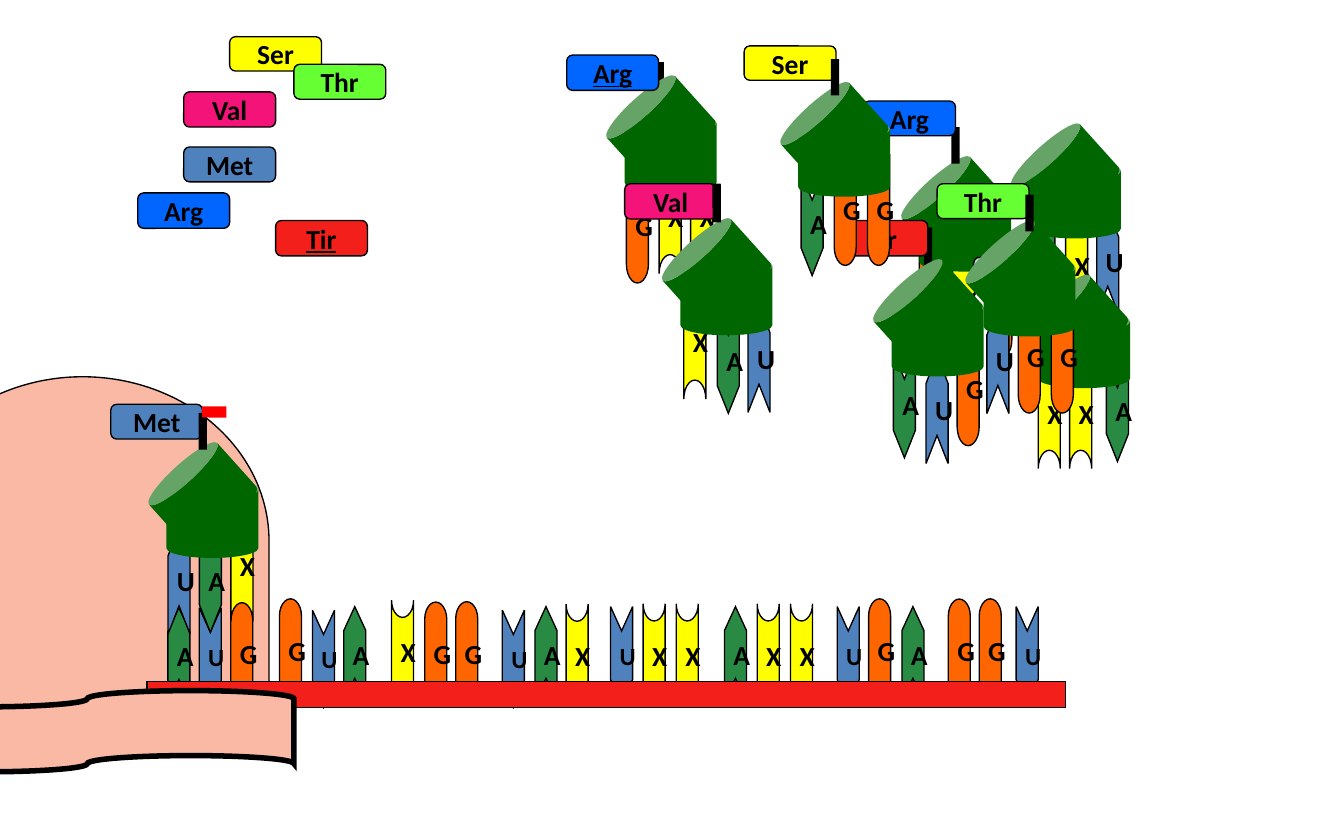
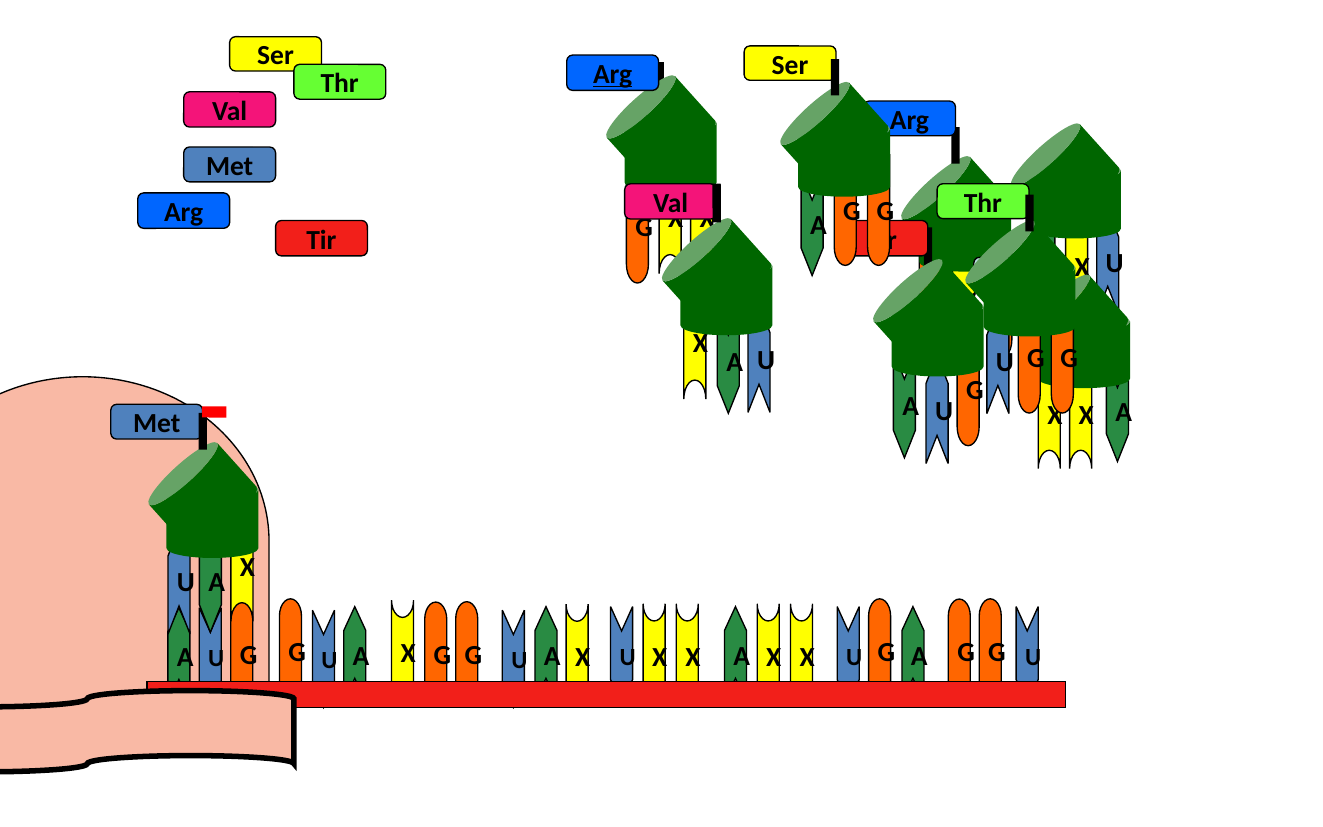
Tir at (321, 240) underline: present -> none
